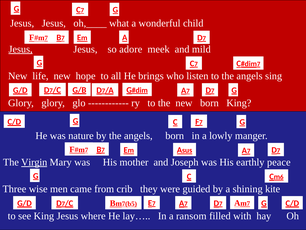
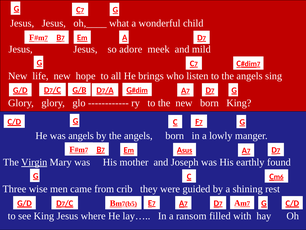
Jesus at (21, 49) underline: present -> none
was nature: nature -> angels
peace: peace -> found
kite: kite -> rest
